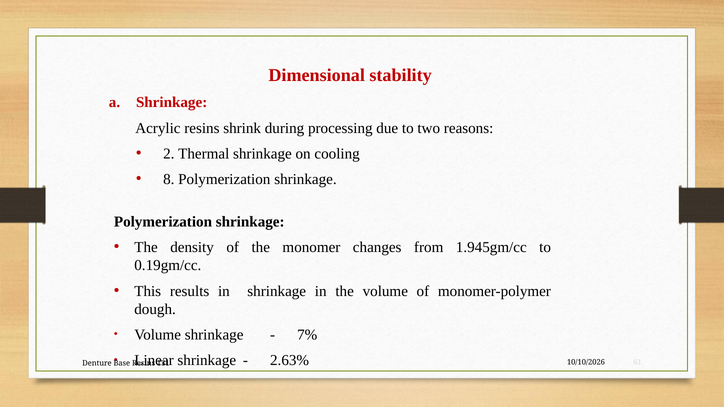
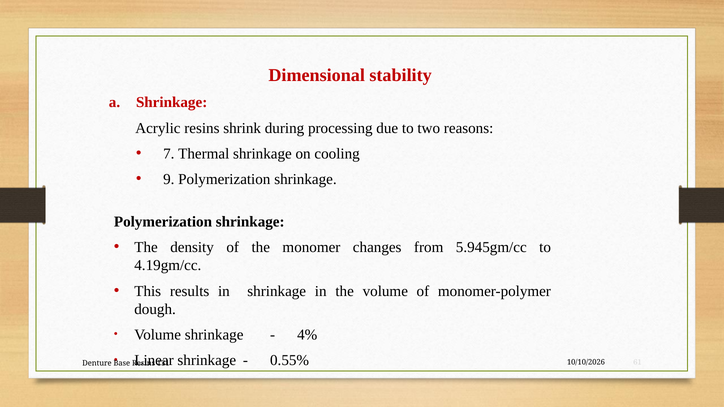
2: 2 -> 7
8: 8 -> 9
1.945gm/cc: 1.945gm/cc -> 5.945gm/cc
0.19gm/cc: 0.19gm/cc -> 4.19gm/cc
7%: 7% -> 4%
2.63%: 2.63% -> 0.55%
